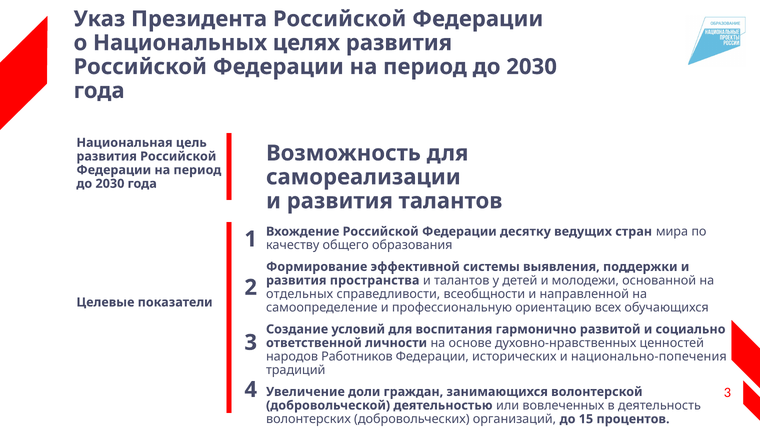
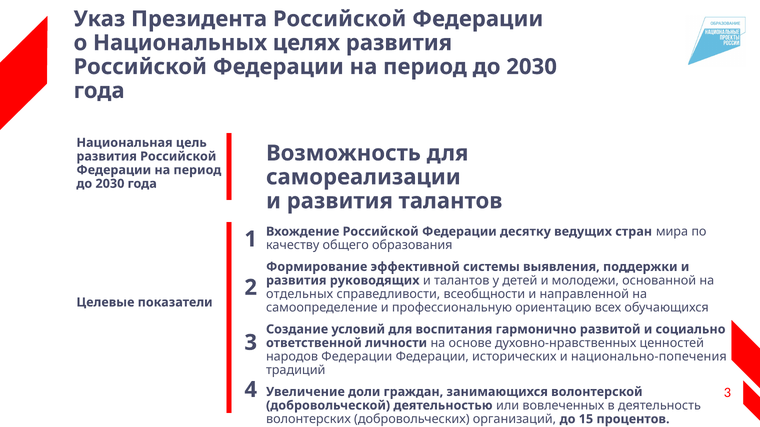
пространства: пространства -> руководящих
народов Работников: Работников -> Федерации
